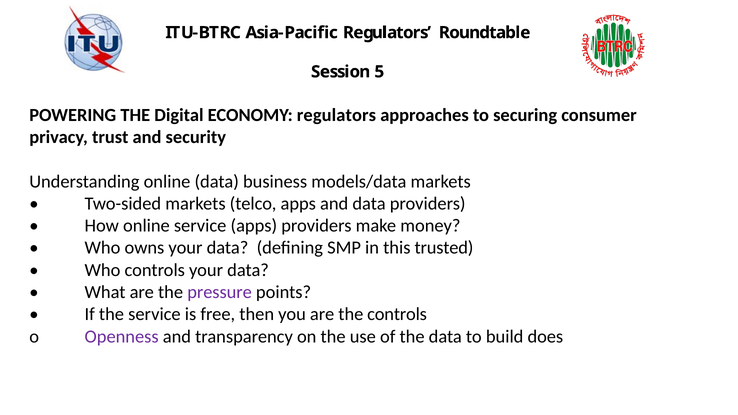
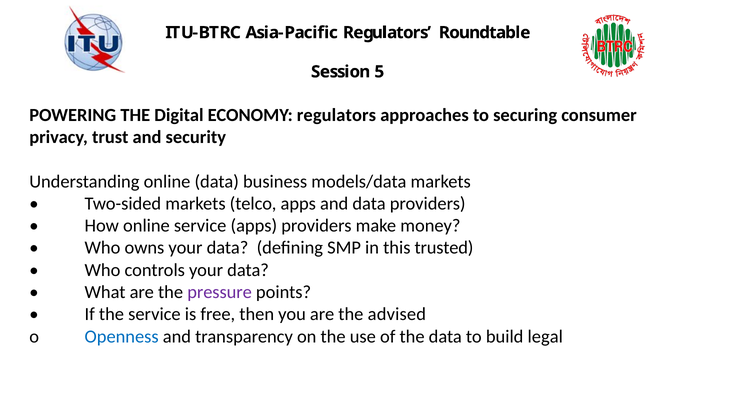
the controls: controls -> advised
Openness colour: purple -> blue
does: does -> legal
